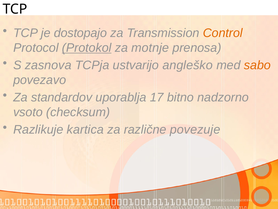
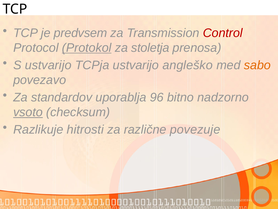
dostopajo: dostopajo -> predvsem
Control colour: orange -> red
motnje: motnje -> stoletja
S zasnova: zasnova -> ustvarijo
17: 17 -> 96
vsoto underline: none -> present
kartica: kartica -> hitrosti
